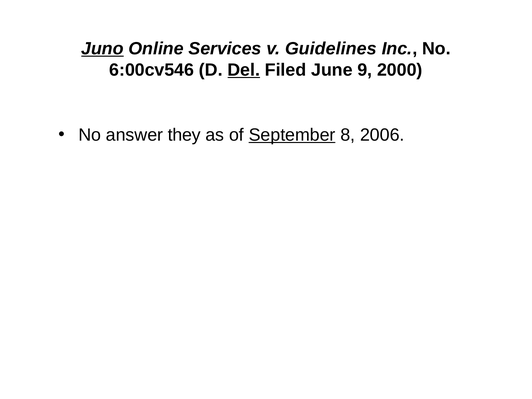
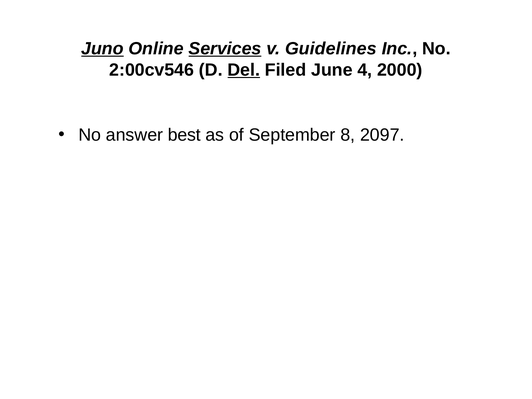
Services underline: none -> present
6:00cv546: 6:00cv546 -> 2:00cv546
9: 9 -> 4
they: they -> best
September underline: present -> none
2006: 2006 -> 2097
